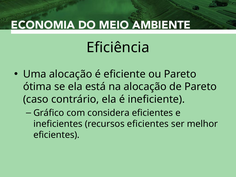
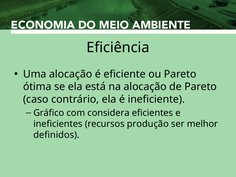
recursos eficientes: eficientes -> produção
eficientes at (56, 135): eficientes -> definidos
